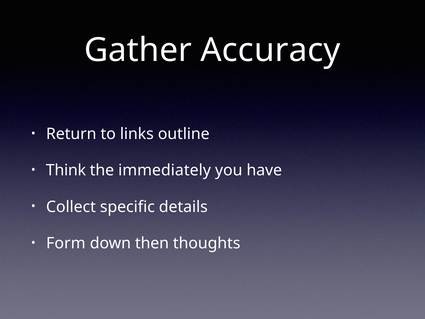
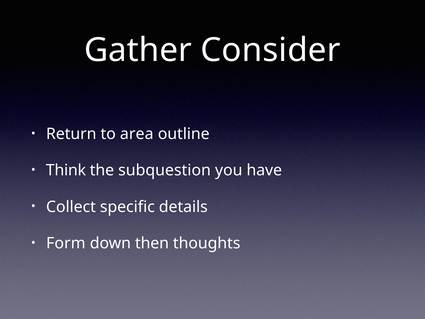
Accuracy: Accuracy -> Consider
links: links -> area
immediately: immediately -> subquestion
